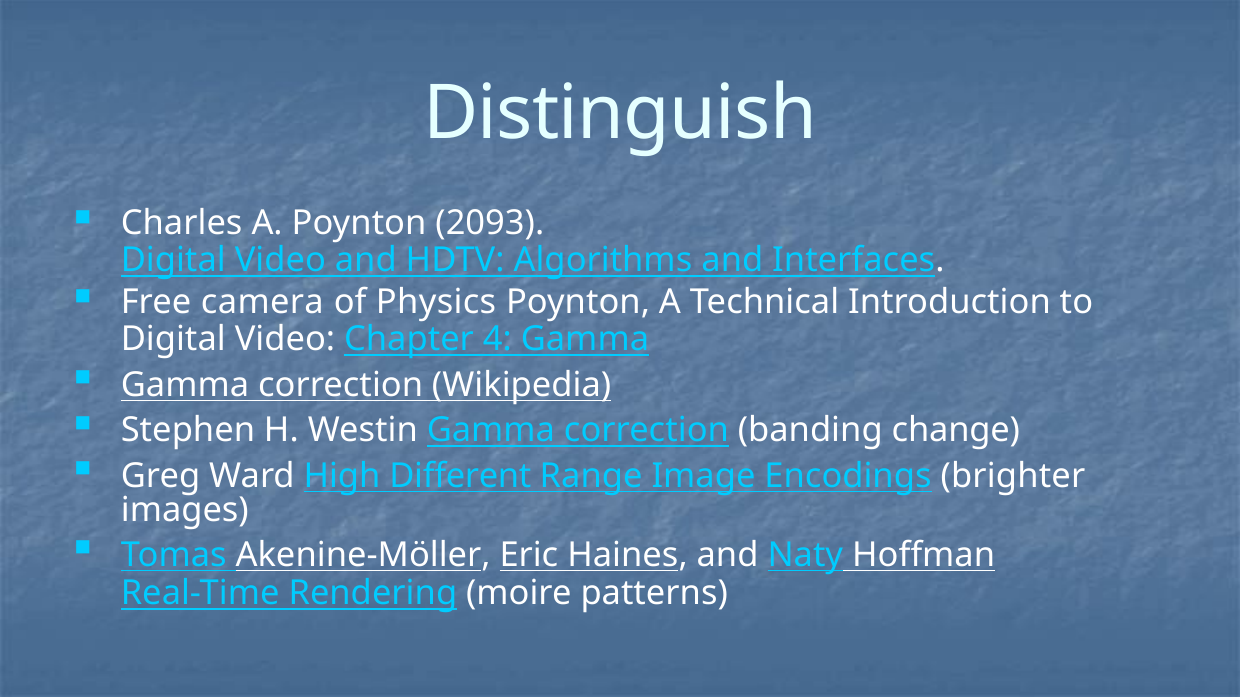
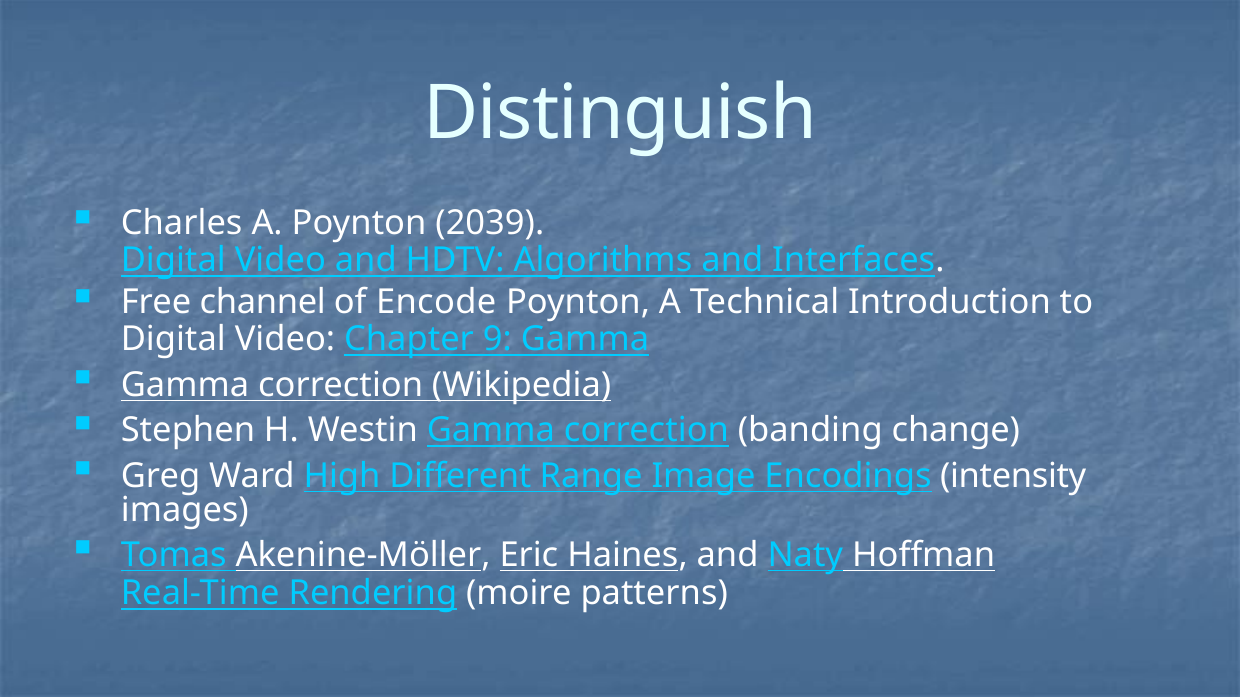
2093: 2093 -> 2039
camera: camera -> channel
Physics: Physics -> Encode
4: 4 -> 9
brighter: brighter -> intensity
